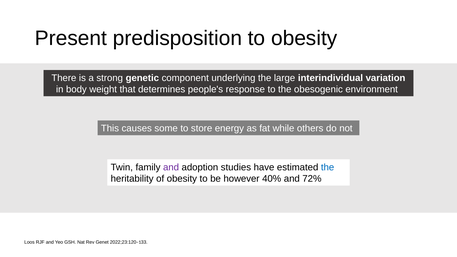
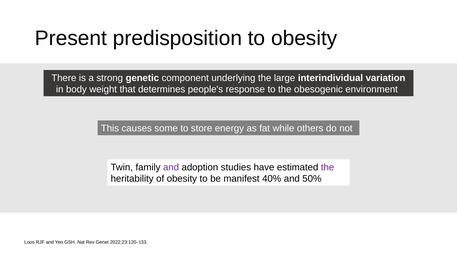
the at (328, 167) colour: blue -> purple
however: however -> manifest
72%: 72% -> 50%
